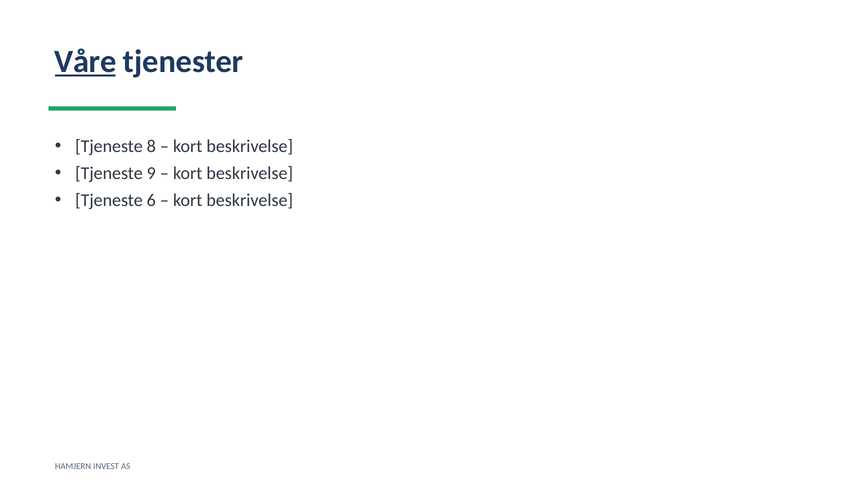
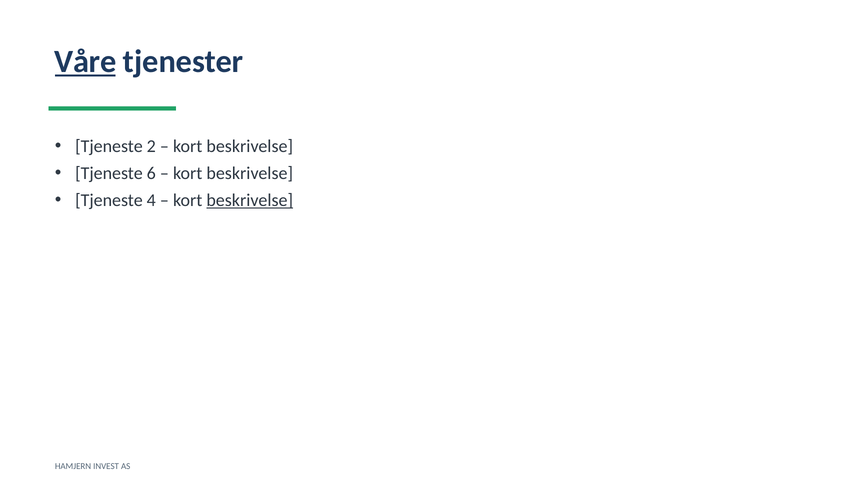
8: 8 -> 2
9: 9 -> 6
6: 6 -> 4
beskrivelse at (250, 200) underline: none -> present
